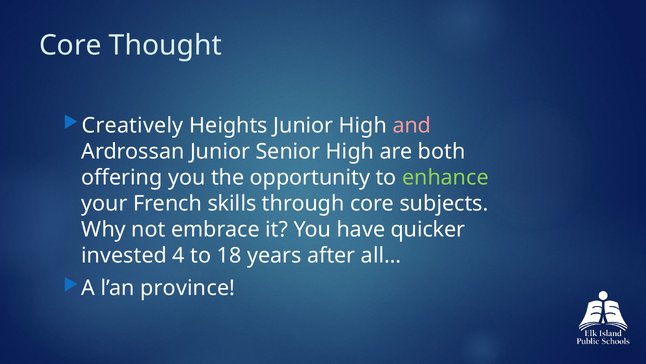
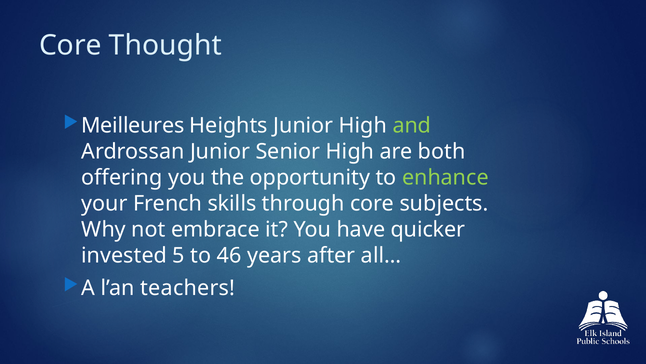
Creatively: Creatively -> Meilleures
and colour: pink -> light green
4: 4 -> 5
18: 18 -> 46
province: province -> teachers
